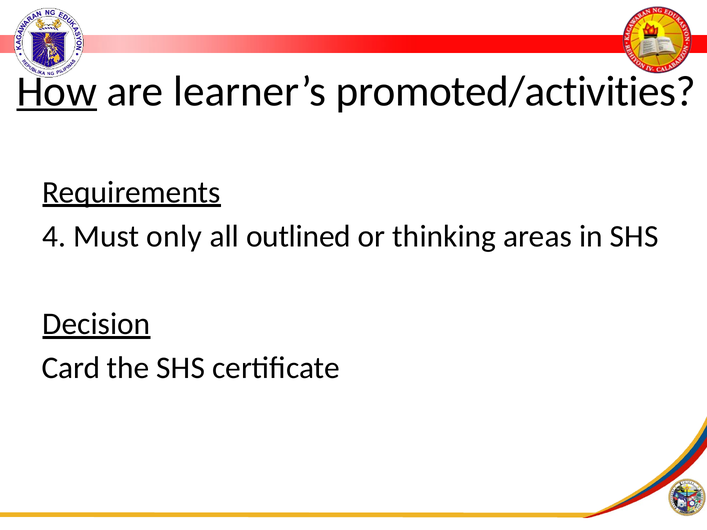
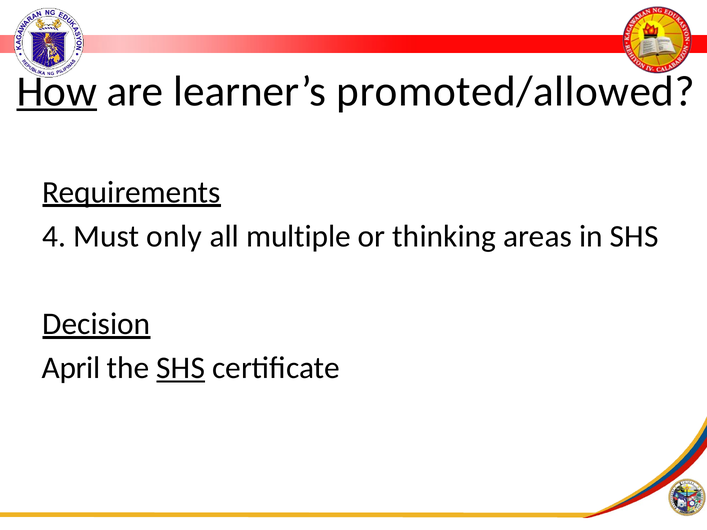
promoted/activities: promoted/activities -> promoted/allowed
outlined: outlined -> multiple
Card: Card -> April
SHS at (181, 368) underline: none -> present
